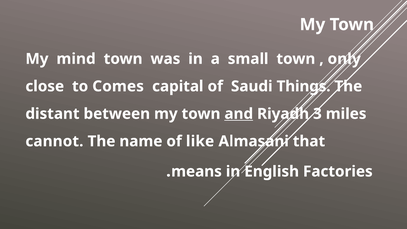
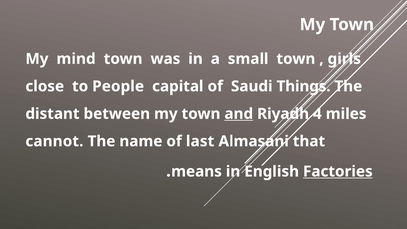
only: only -> girls
Comes: Comes -> People
3: 3 -> 4
like: like -> last
Factories underline: none -> present
